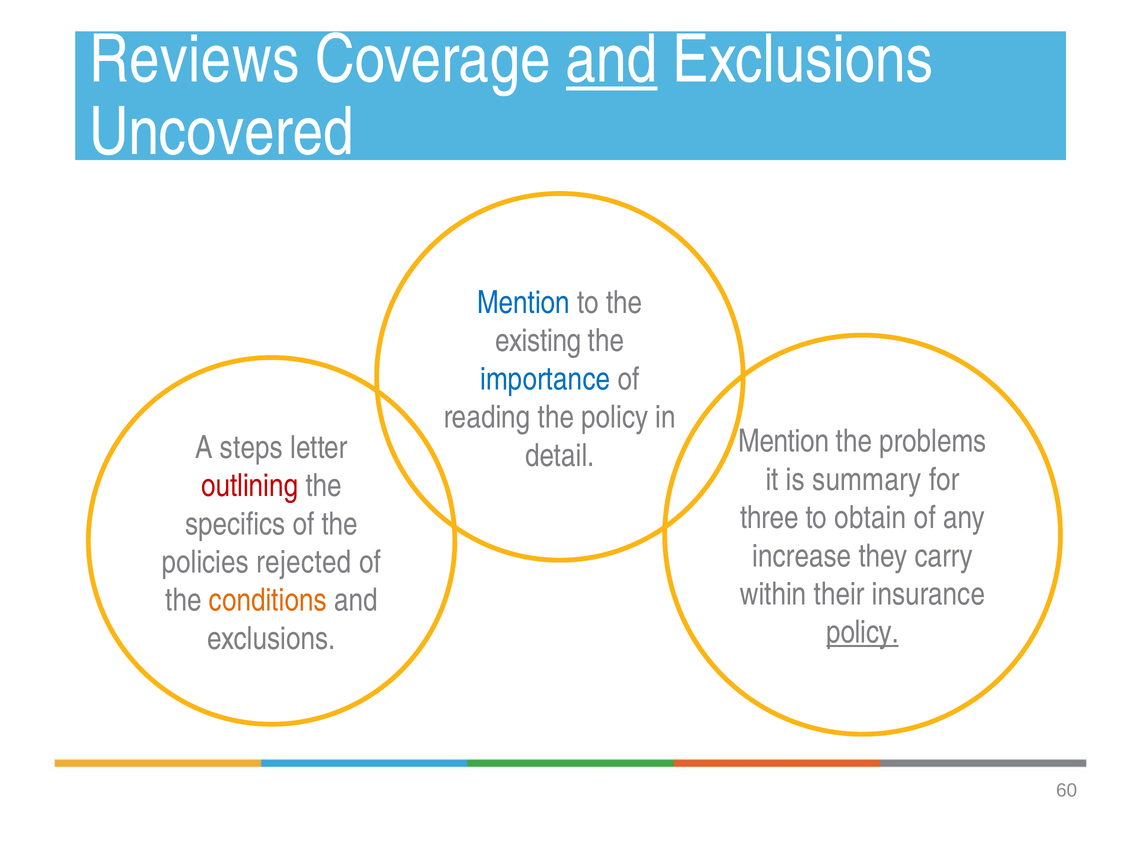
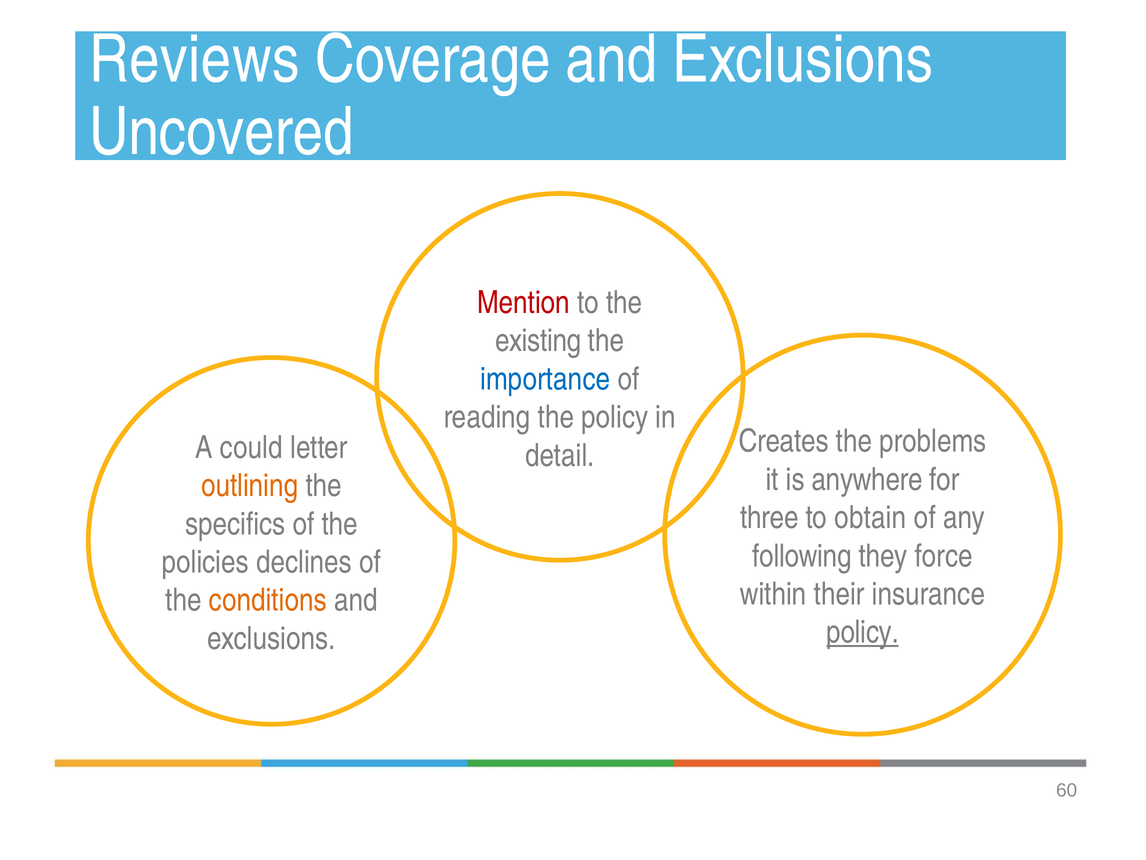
and at (612, 60) underline: present -> none
Mention at (524, 302) colour: blue -> red
steps: steps -> could
detail Mention: Mention -> Creates
summary: summary -> anywhere
outlining colour: red -> orange
increase: increase -> following
carry: carry -> force
rejected: rejected -> declines
